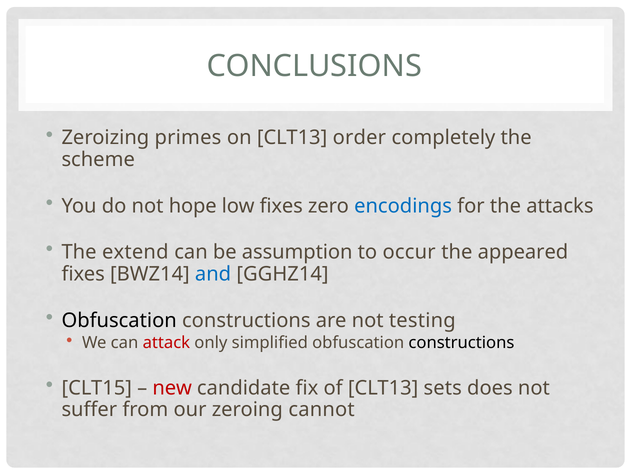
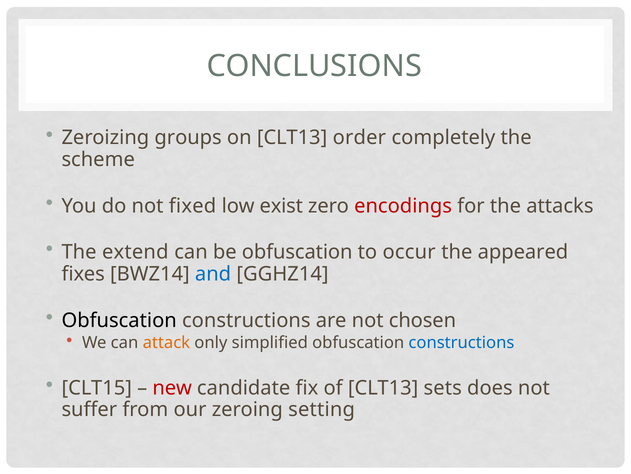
primes: primes -> groups
hope: hope -> fixed
low fixes: fixes -> exist
encodings colour: blue -> red
be assumption: assumption -> obfuscation
testing: testing -> chosen
attack colour: red -> orange
constructions at (461, 342) colour: black -> blue
cannot: cannot -> setting
